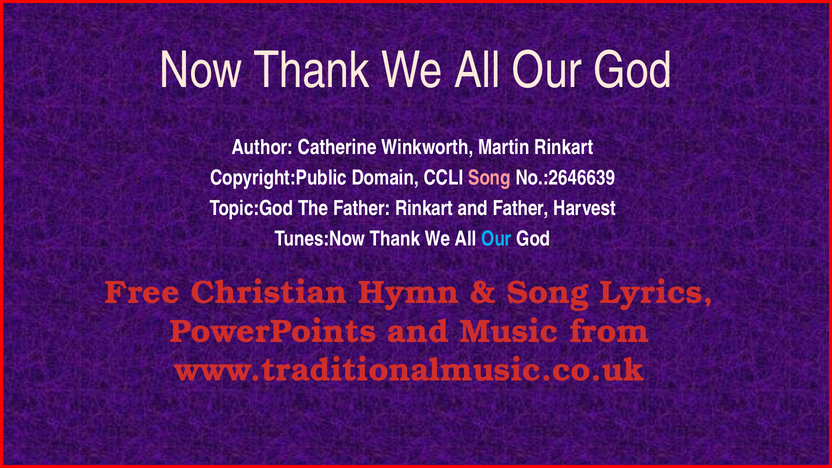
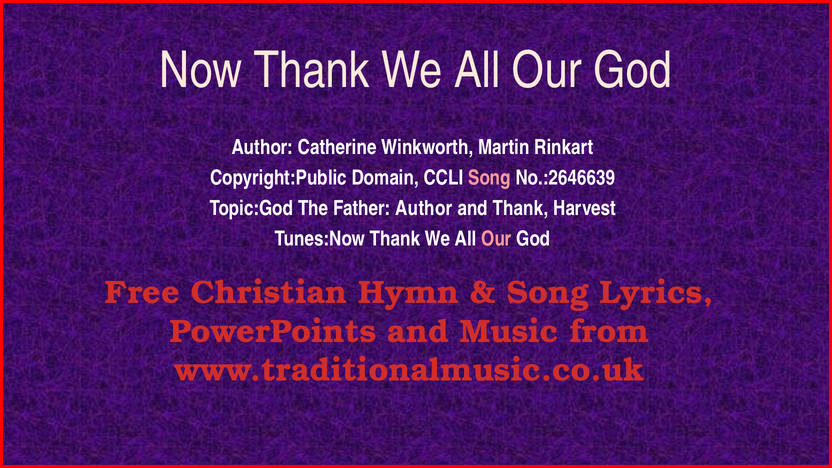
Father Rinkart: Rinkart -> Author
and Father: Father -> Thank
Our at (496, 239) colour: light blue -> pink
